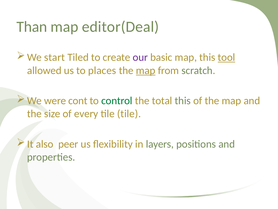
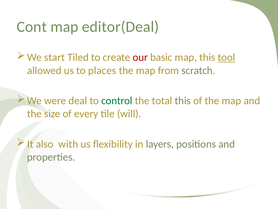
Than: Than -> Cont
our colour: purple -> red
map at (146, 70) underline: present -> none
cont: cont -> deal
tile tile: tile -> will
peer: peer -> with
